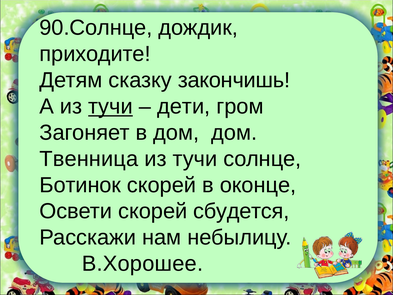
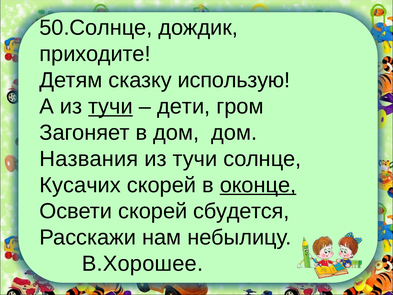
90.Солнце: 90.Солнце -> 50.Солнце
закончишь: закончишь -> использую
Твенница: Твенница -> Названия
Ботинок: Ботинок -> Кусачих
оконце underline: none -> present
